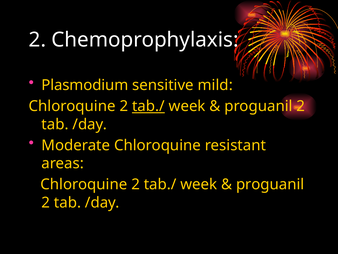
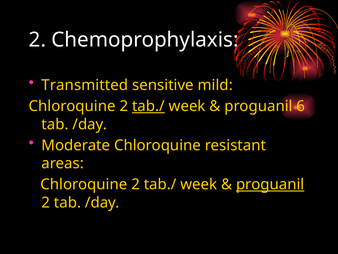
Plasmodium: Plasmodium -> Transmitted
2 at (301, 106): 2 -> 6
proguanil at (270, 184) underline: none -> present
